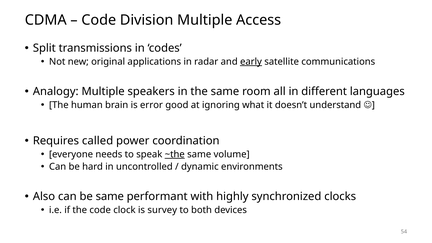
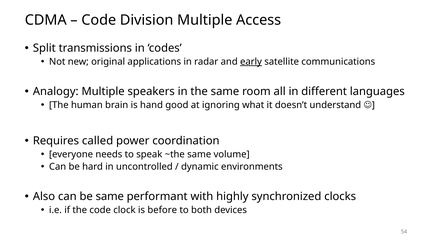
error: error -> hand
~the underline: present -> none
survey: survey -> before
